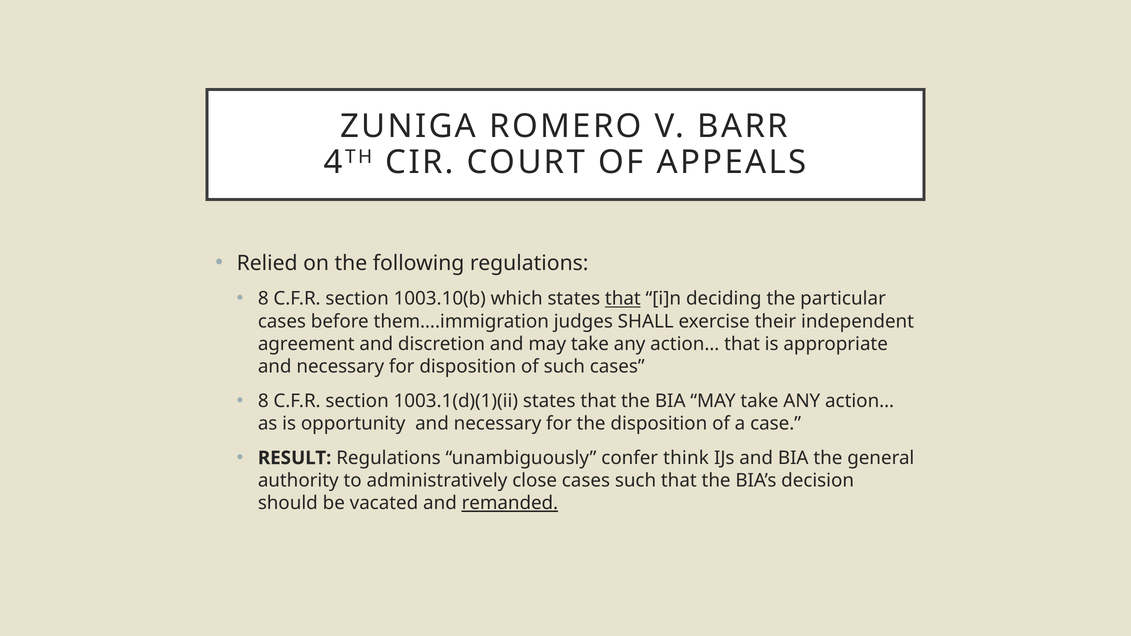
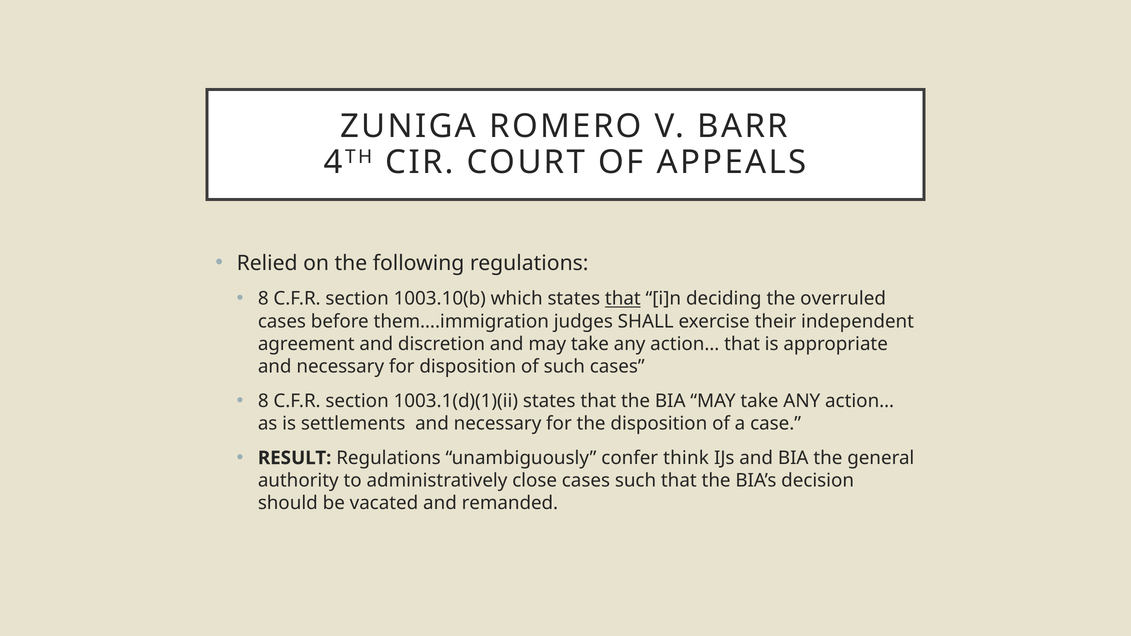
particular: particular -> overruled
opportunity: opportunity -> settlements
remanded underline: present -> none
